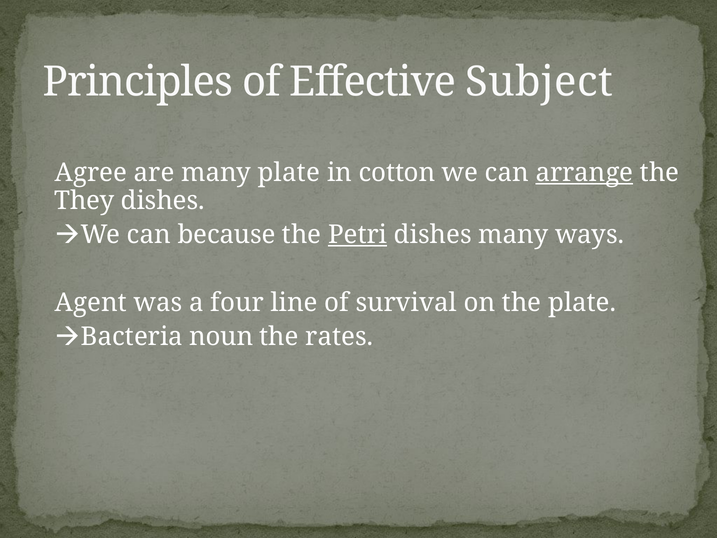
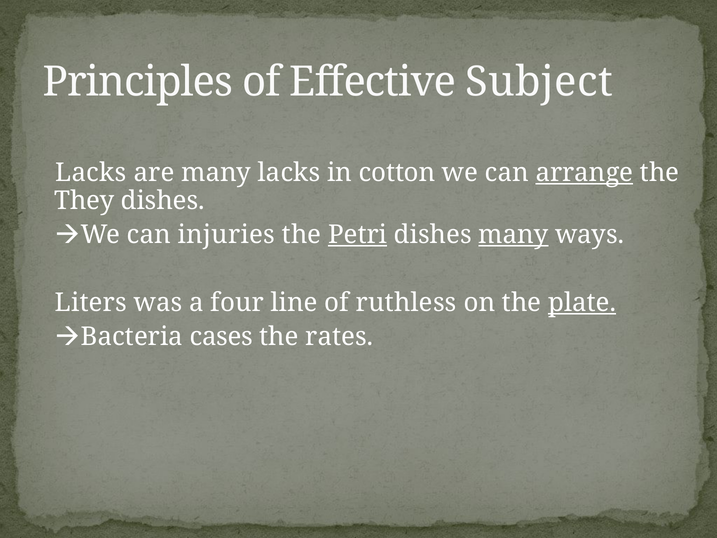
Agree at (91, 173): Agree -> Lacks
many plate: plate -> lacks
because: because -> injuries
many at (513, 235) underline: none -> present
Agent: Agent -> Liters
survival: survival -> ruthless
plate at (582, 302) underline: none -> present
noun: noun -> cases
